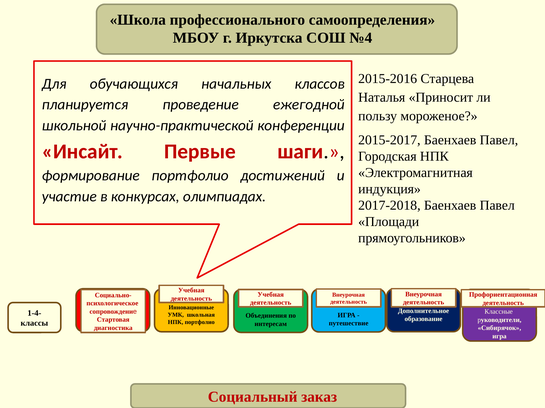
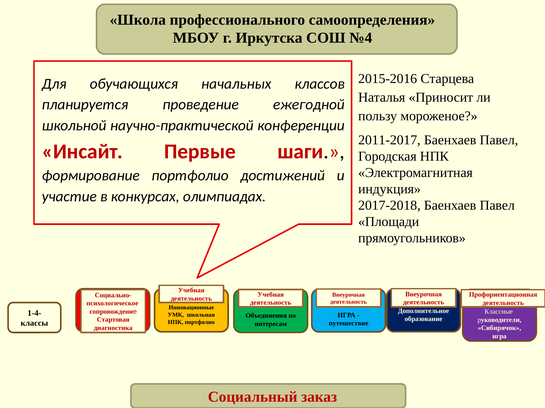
2015-2017: 2015-2017 -> 2011-2017
